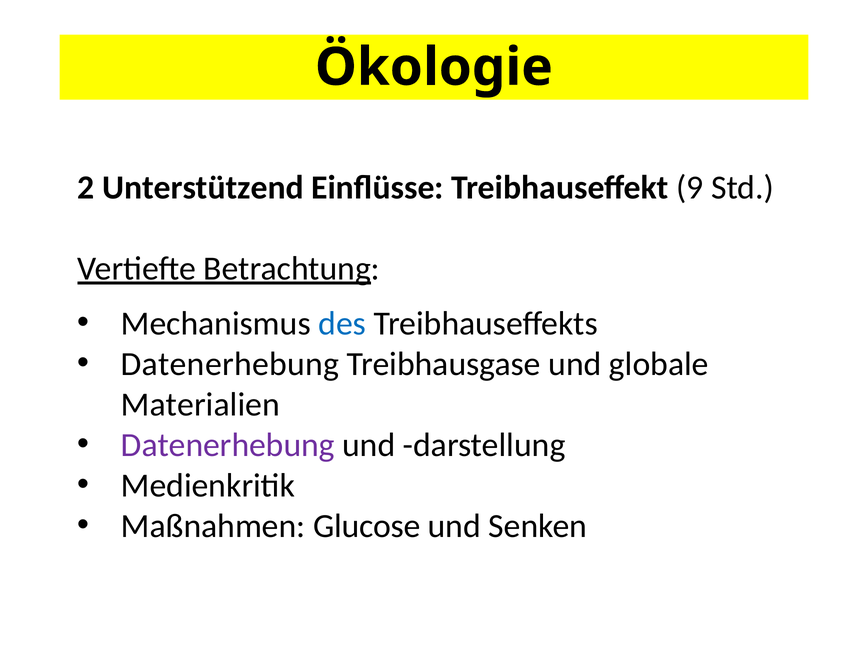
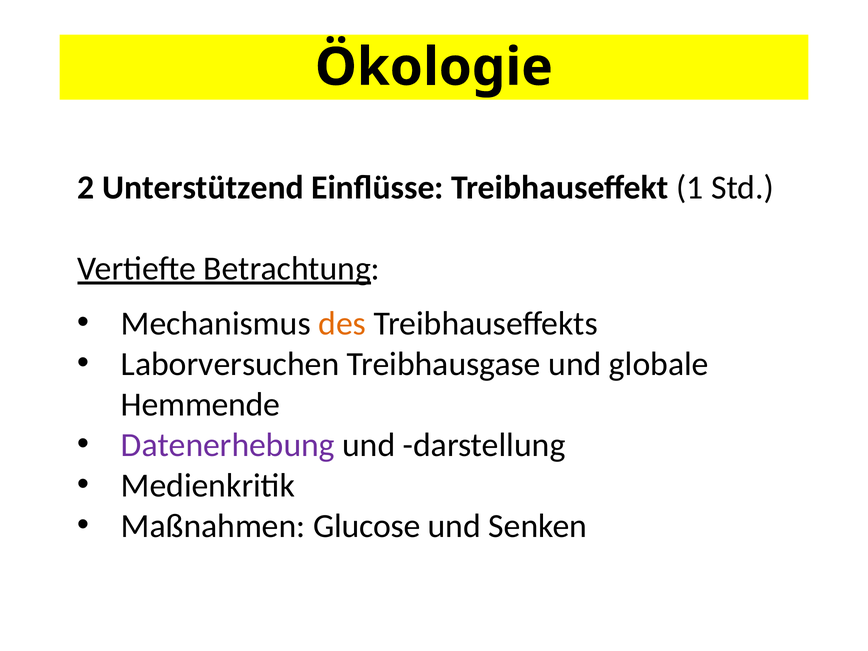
9: 9 -> 1
des colour: blue -> orange
Datenerhebung at (230, 364): Datenerhebung -> Laborversuchen
Materialien: Materialien -> Hemmende
